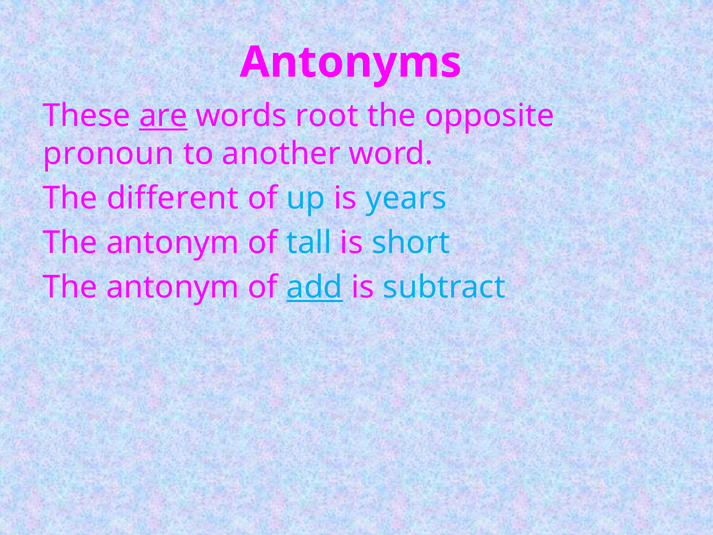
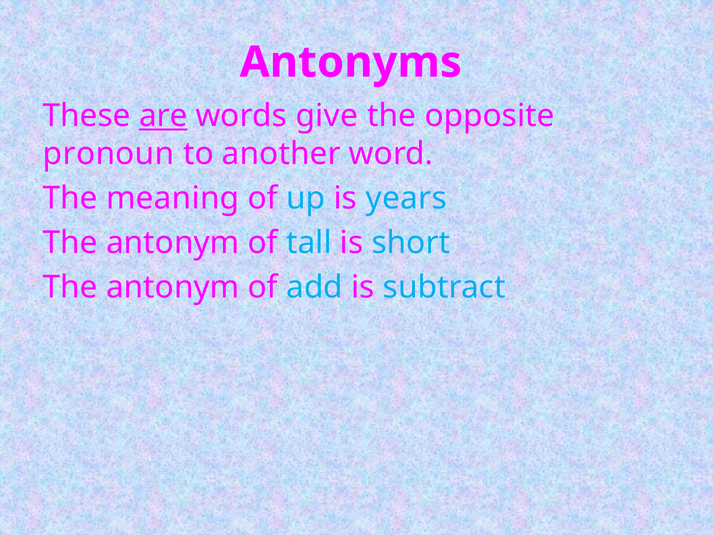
root: root -> give
different: different -> meaning
add underline: present -> none
